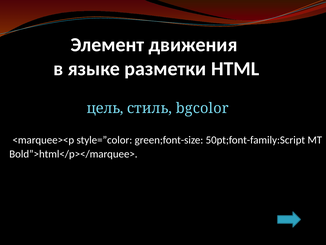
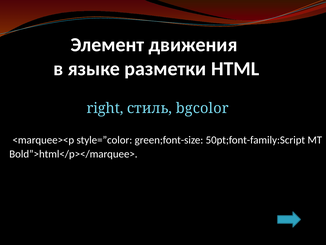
цель: цель -> right
